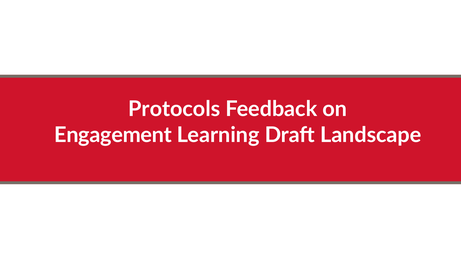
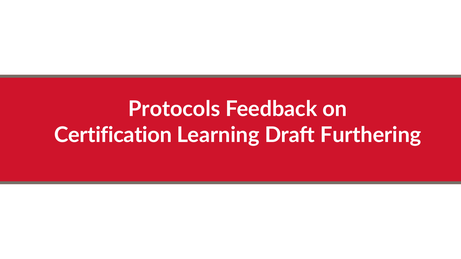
Engagement: Engagement -> Certification
Landscape: Landscape -> Furthering
